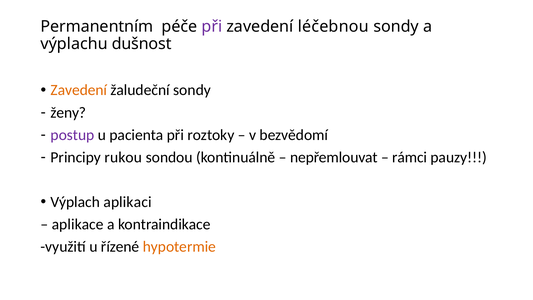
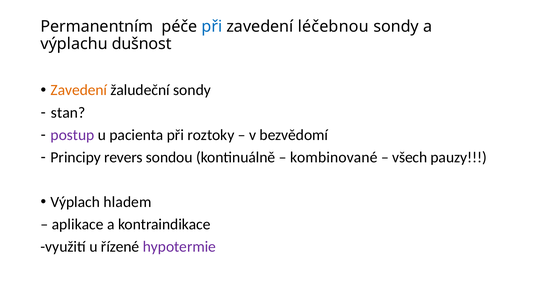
při at (212, 27) colour: purple -> blue
ženy: ženy -> stan
rukou: rukou -> revers
nepřemlouvat: nepřemlouvat -> kombinované
rámci: rámci -> všech
aplikaci: aplikaci -> hladem
hypotermie colour: orange -> purple
